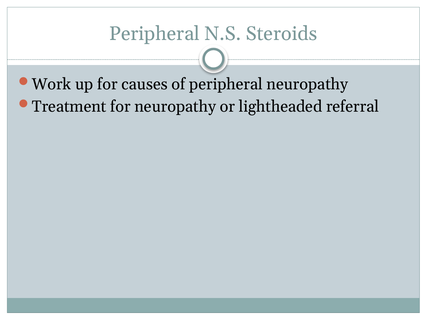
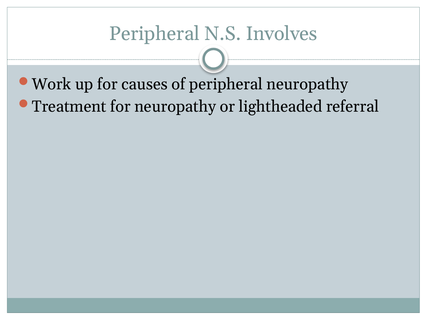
Steroids: Steroids -> Involves
